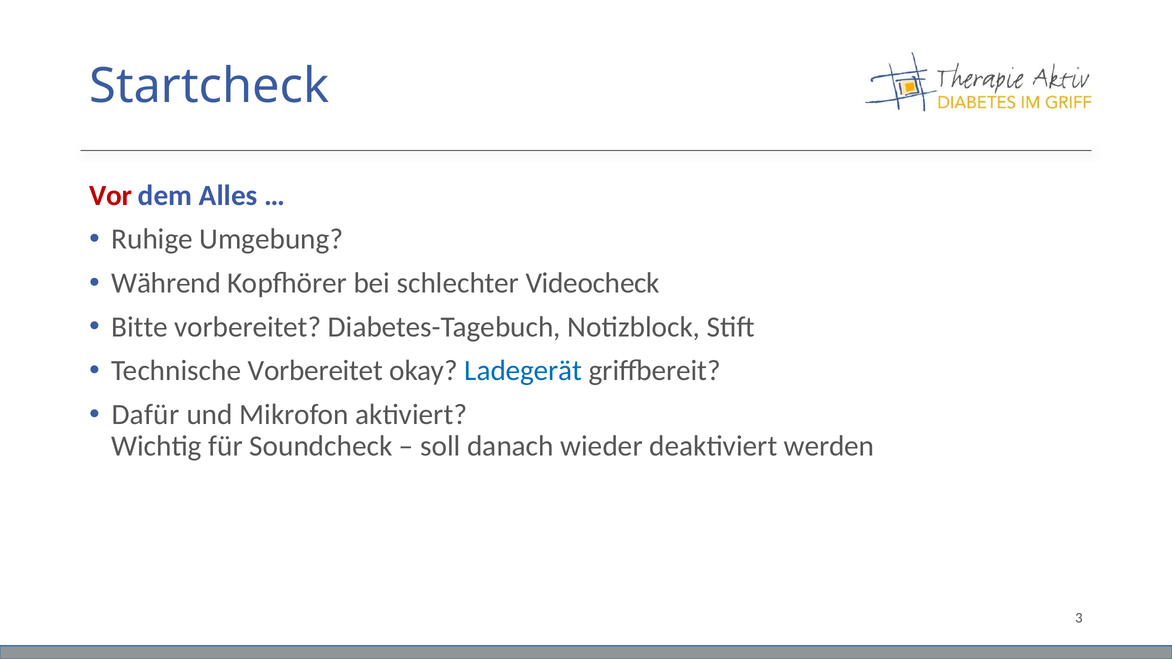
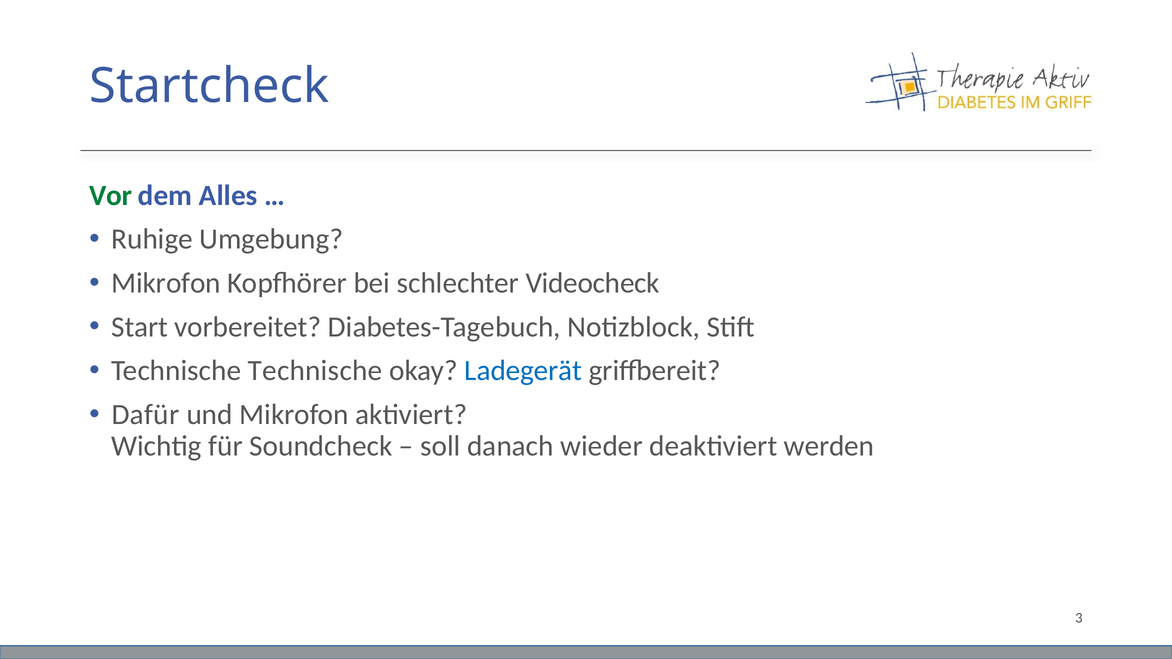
Vor colour: red -> green
Während at (166, 283): Während -> Mikrofon
Bitte: Bitte -> Start
Technische Vorbereitet: Vorbereitet -> Technische
